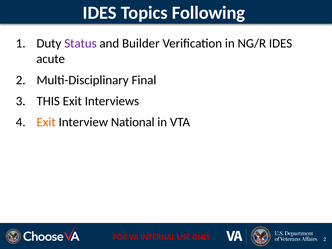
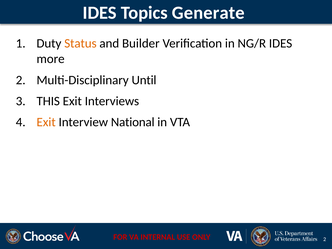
Following: Following -> Generate
Status colour: purple -> orange
acute: acute -> more
Final: Final -> Until
